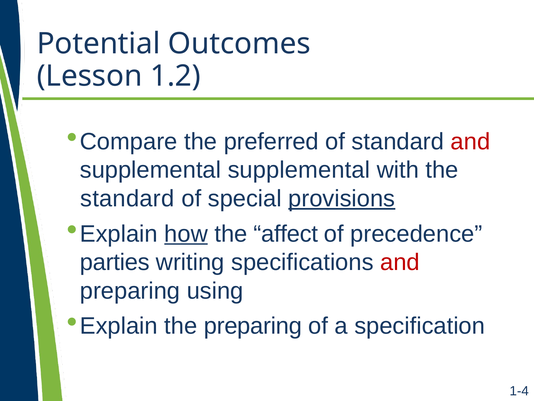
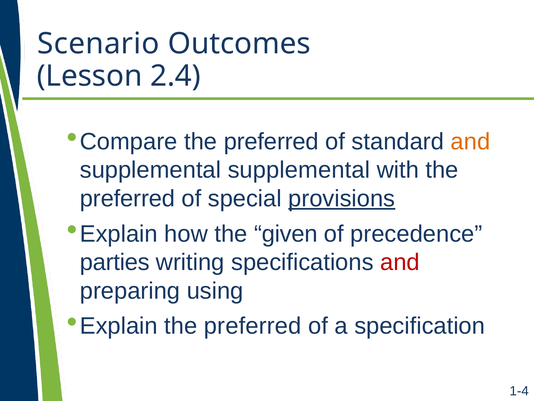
Potential: Potential -> Scenario
1.2: 1.2 -> 2.4
and at (470, 141) colour: red -> orange
standard at (127, 198): standard -> preferred
how underline: present -> none
affect: affect -> given
preparing at (253, 326): preparing -> preferred
